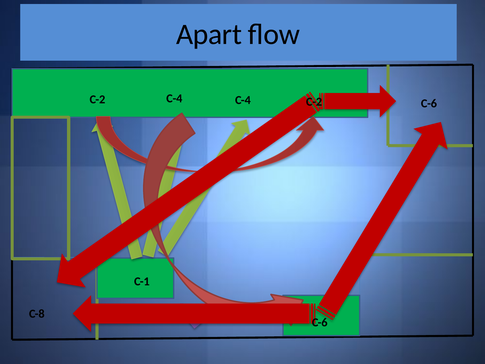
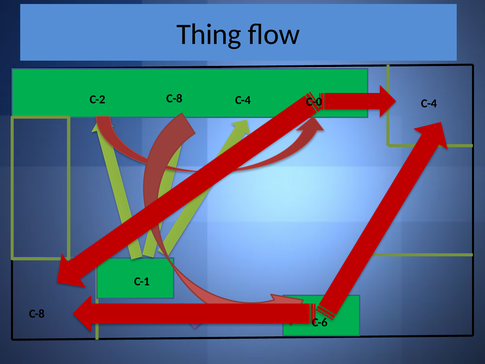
Apart: Apart -> Thing
C-2 C-4: C-4 -> C-8
C-4 C-2: C-2 -> C-0
C-6 at (429, 103): C-6 -> C-4
